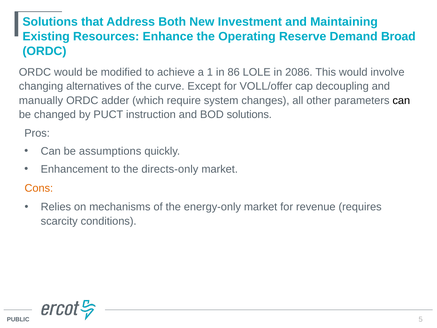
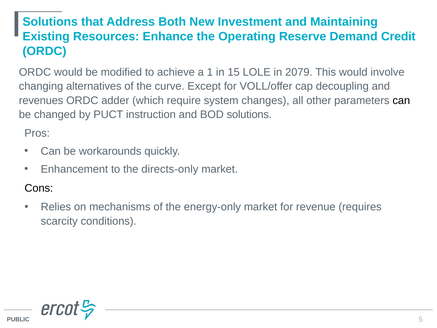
Broad: Broad -> Credit
86: 86 -> 15
2086: 2086 -> 2079
manually: manually -> revenues
assumptions: assumptions -> workarounds
Cons colour: orange -> black
